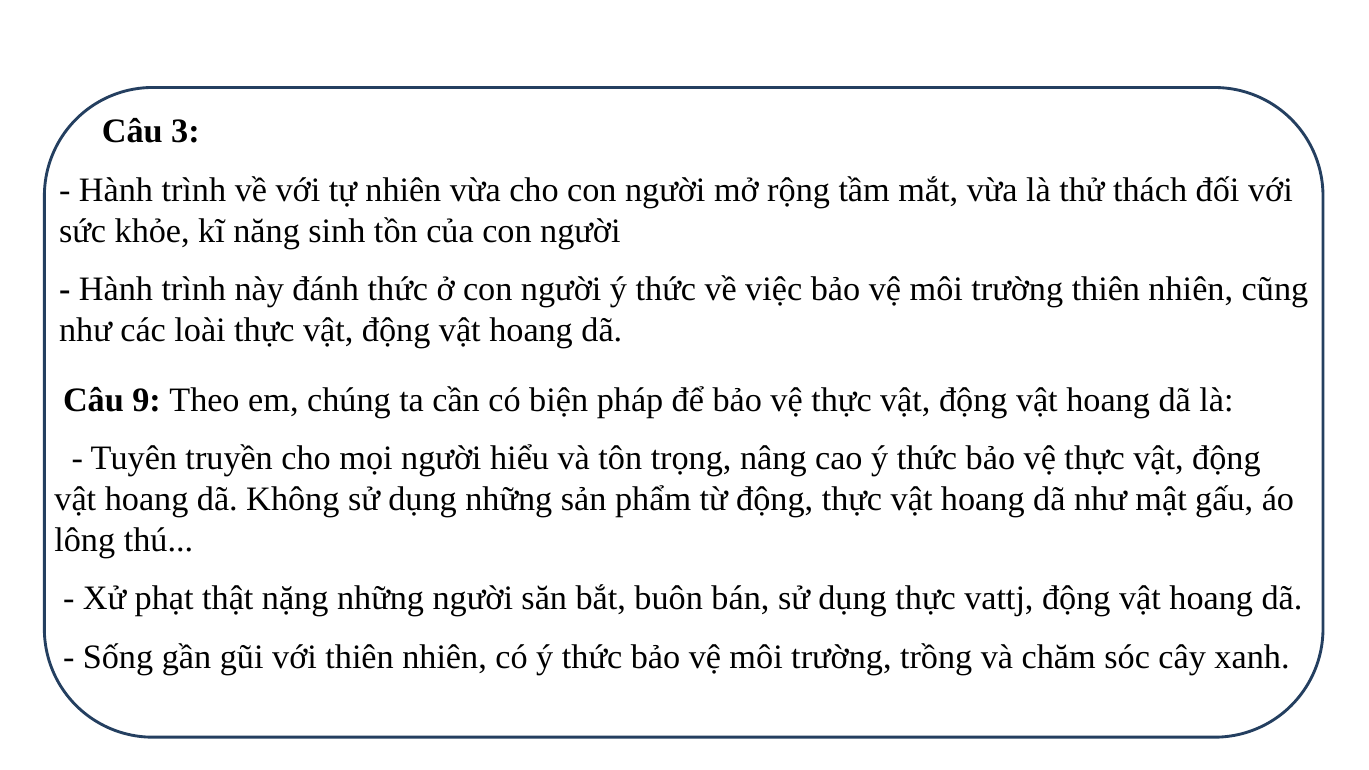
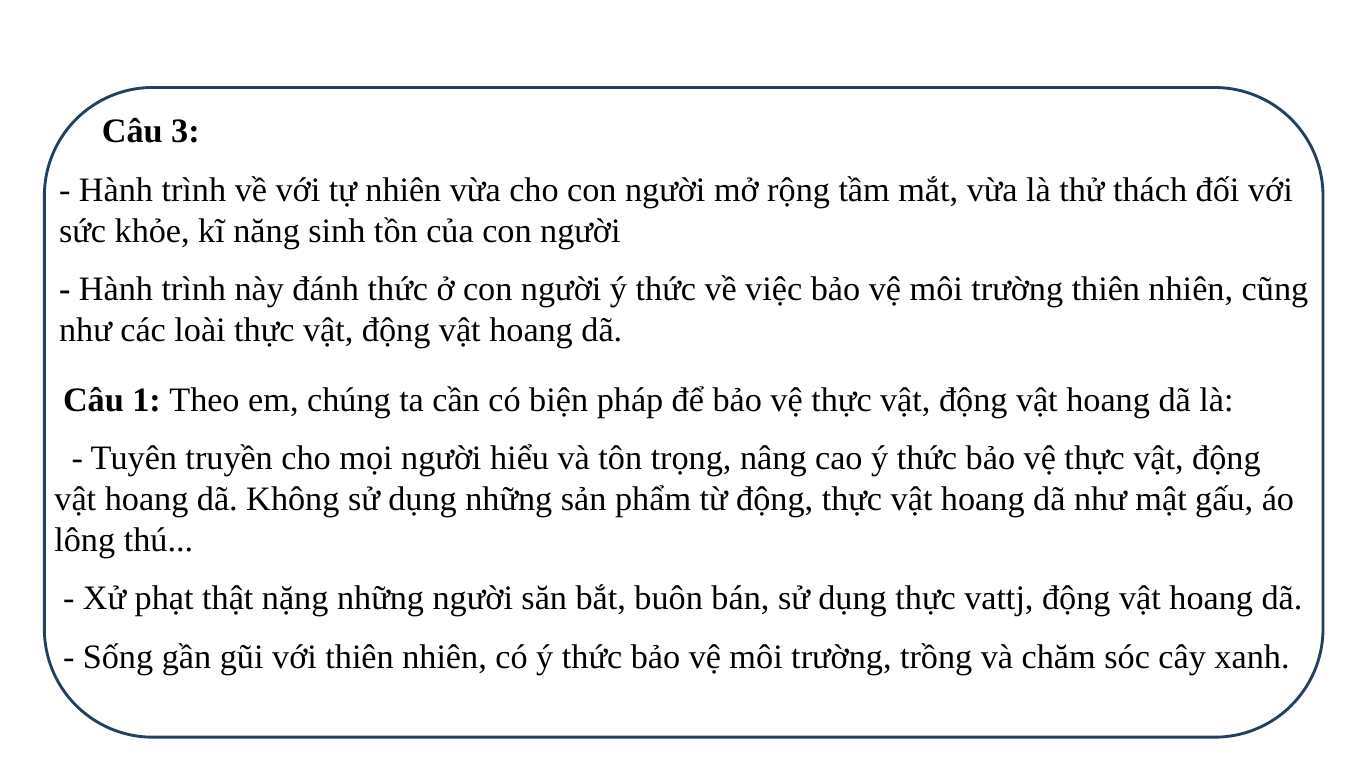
9: 9 -> 1
